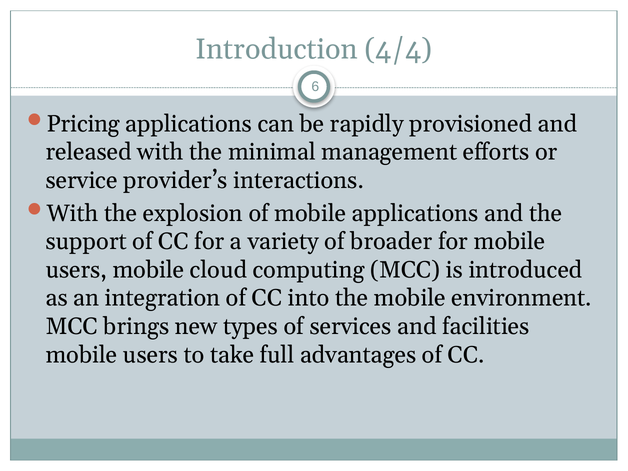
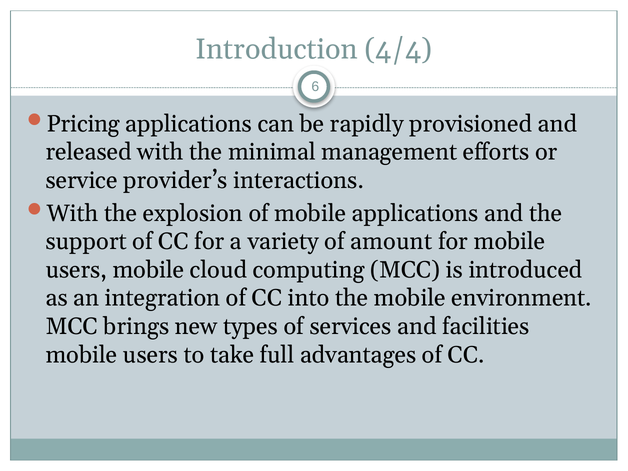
broader: broader -> amount
